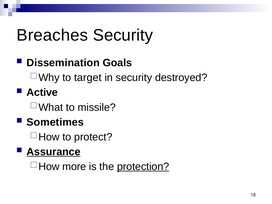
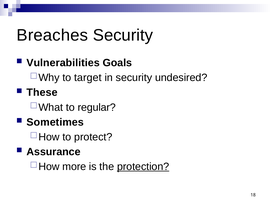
Dissemination: Dissemination -> Vulnerabilities
destroyed: destroyed -> undesired
Active: Active -> These
missile: missile -> regular
Assurance underline: present -> none
